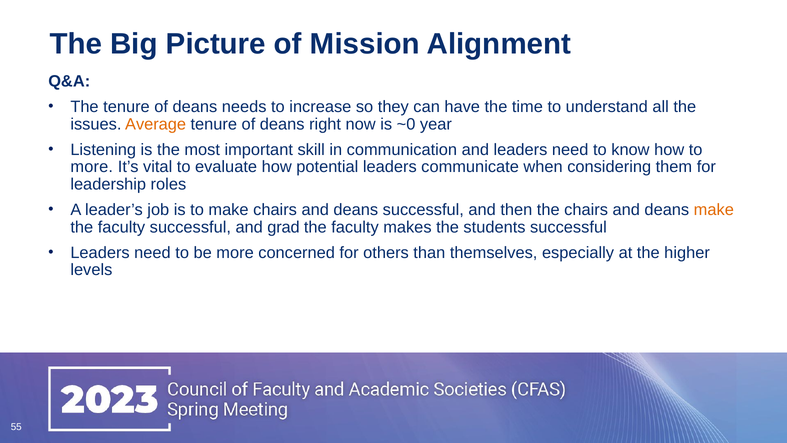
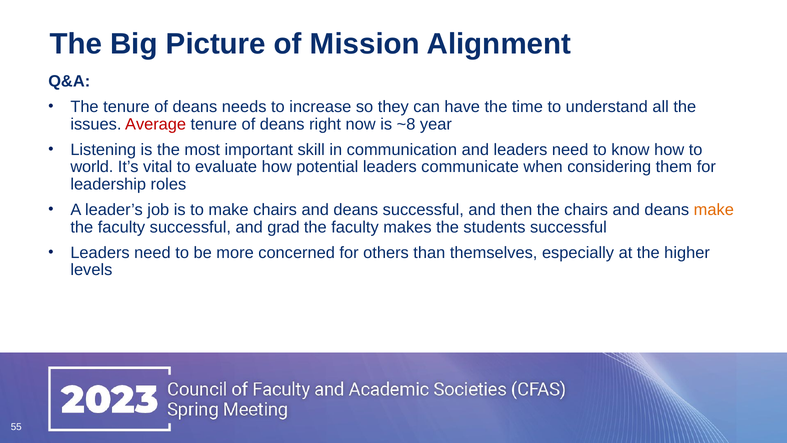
Average colour: orange -> red
~0: ~0 -> ~8
more at (92, 167): more -> world
